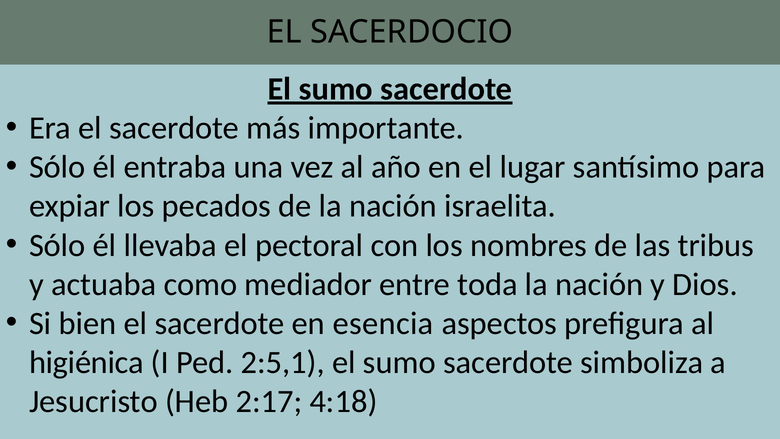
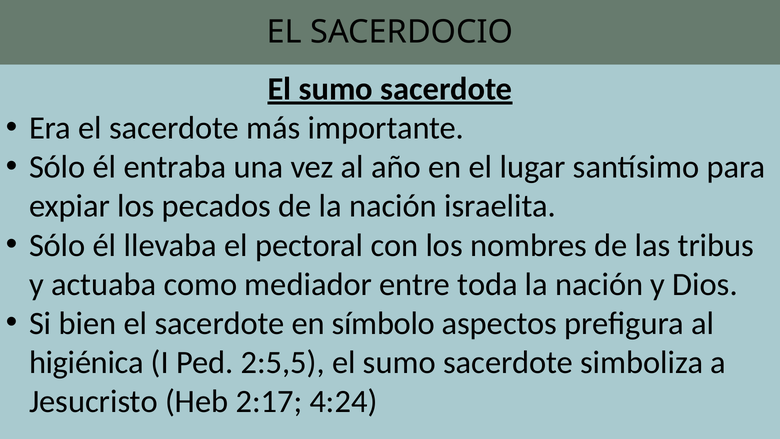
esencia: esencia -> símbolo
2:5,1: 2:5,1 -> 2:5,5
4:18: 4:18 -> 4:24
